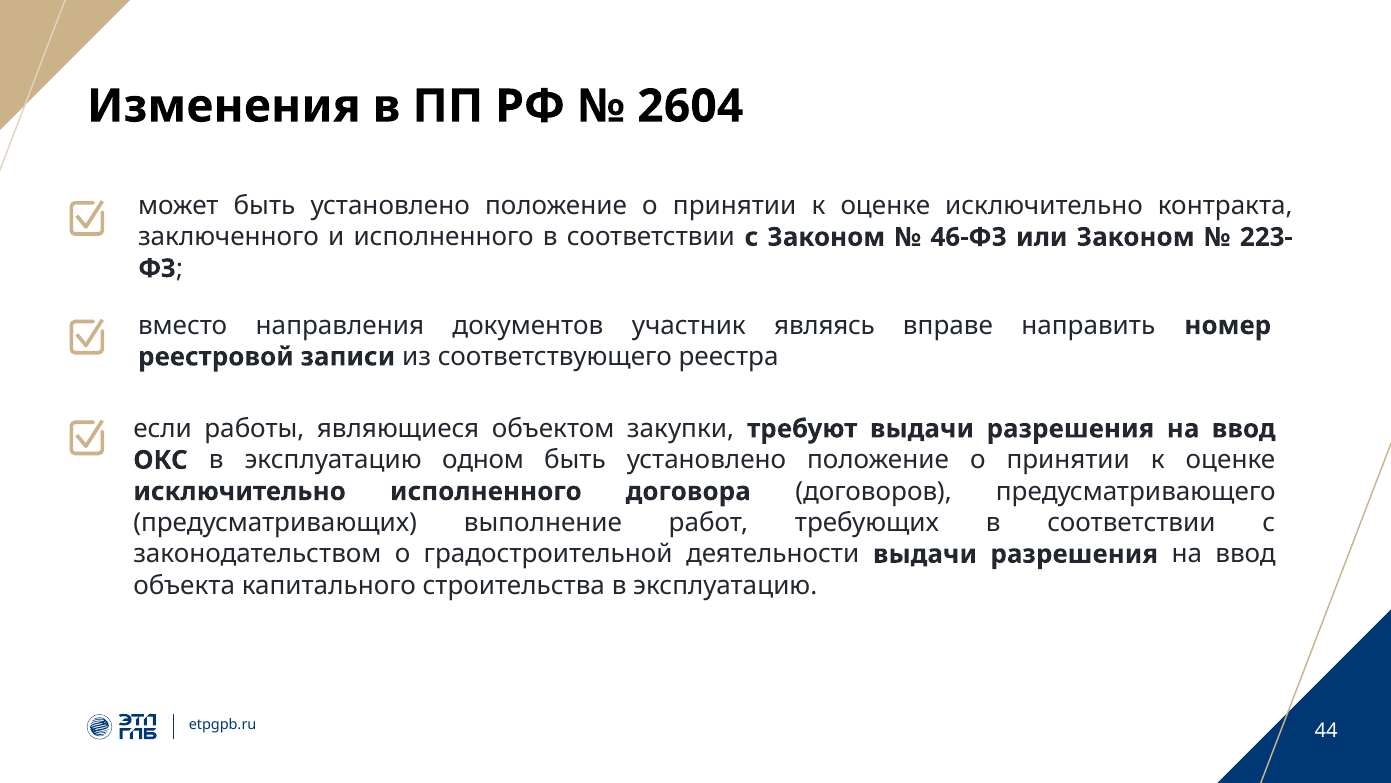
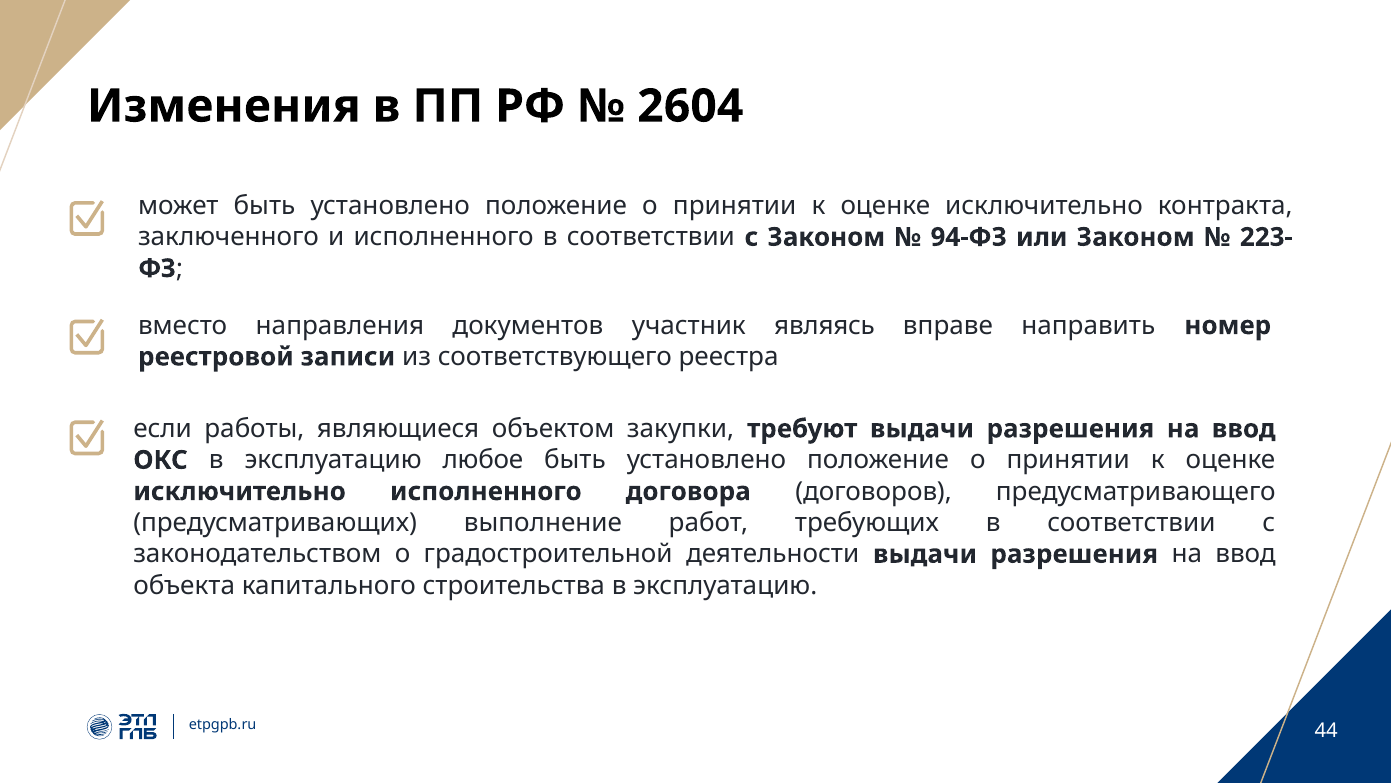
46-ФЗ: 46-ФЗ -> 94-ФЗ
одном: одном -> любое
